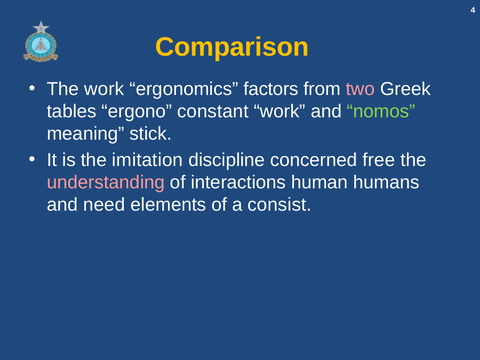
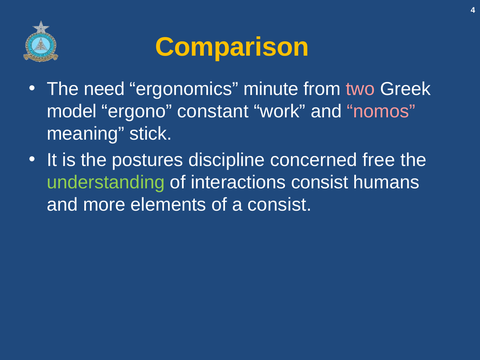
The work: work -> need
factors: factors -> minute
tables: tables -> model
nomos colour: light green -> pink
imitation: imitation -> postures
understanding colour: pink -> light green
interactions human: human -> consist
need: need -> more
